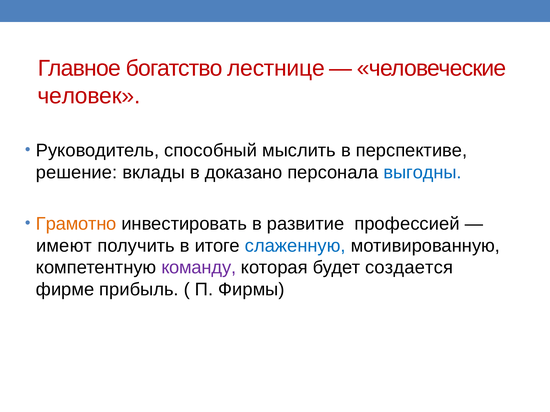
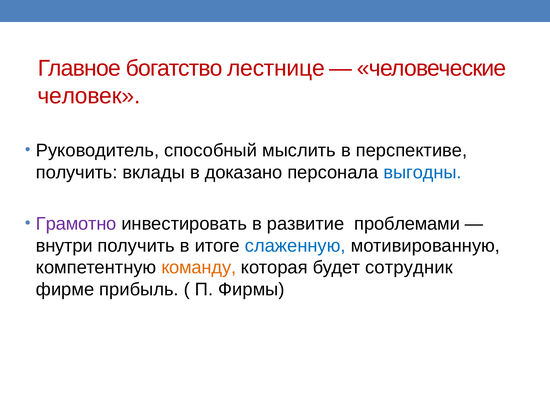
решение at (77, 173): решение -> получить
Грамотно colour: orange -> purple
профессией: профессией -> проблемами
имеют: имеют -> внутри
команду colour: purple -> orange
создается: создается -> сотрудник
